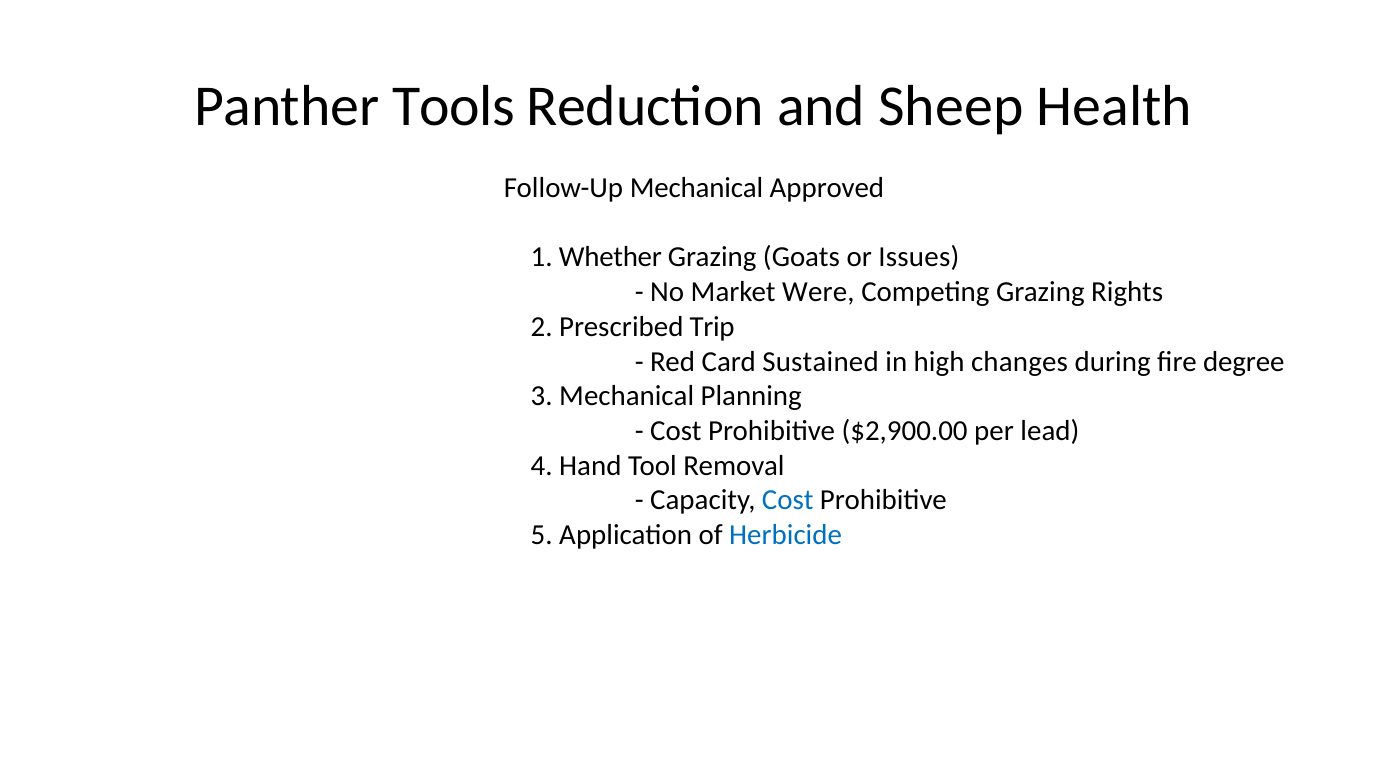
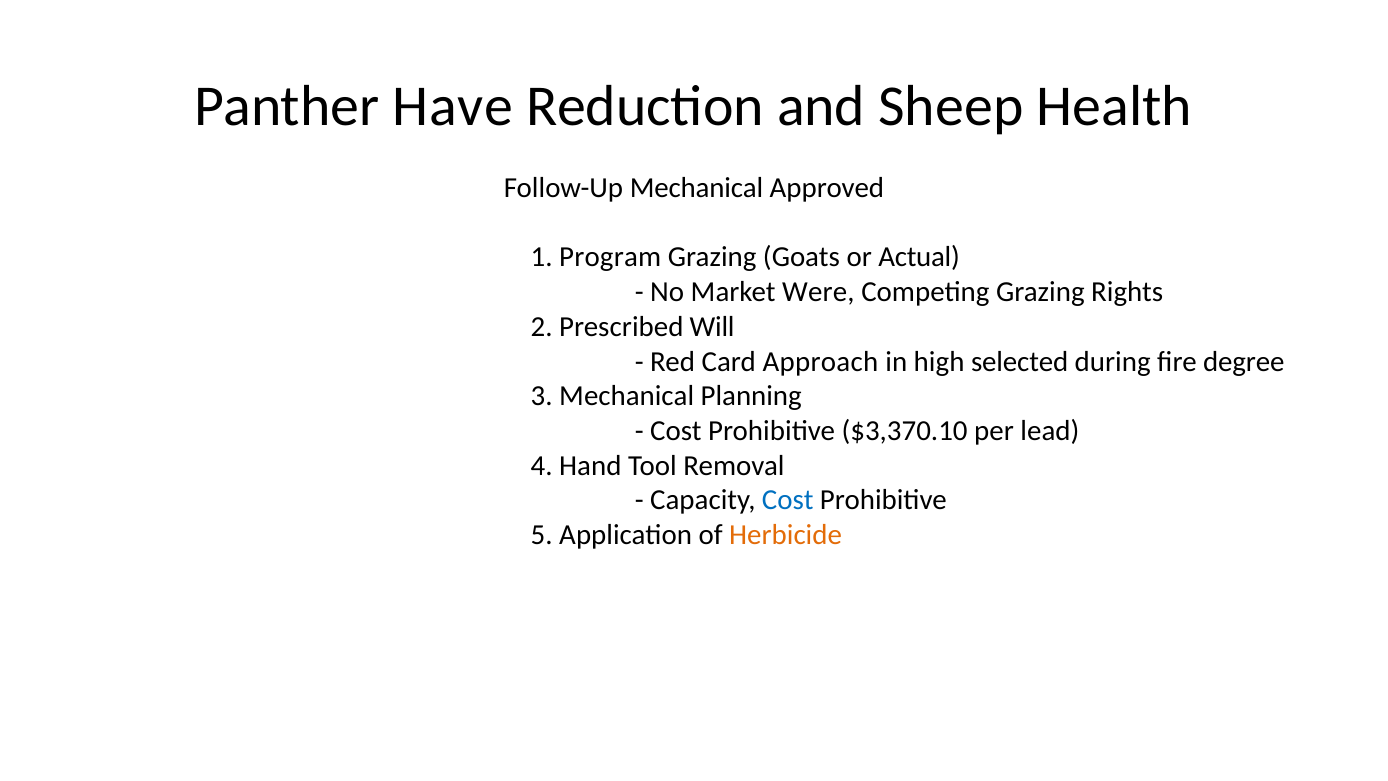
Tools: Tools -> Have
Whether: Whether -> Program
Issues: Issues -> Actual
Trip: Trip -> Will
Sustained: Sustained -> Approach
changes: changes -> selected
$2,900.00: $2,900.00 -> $3,370.10
Herbicide colour: blue -> orange
